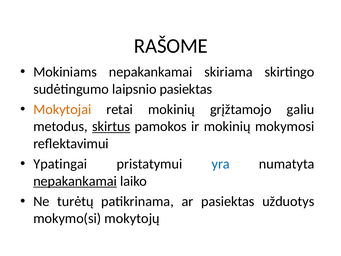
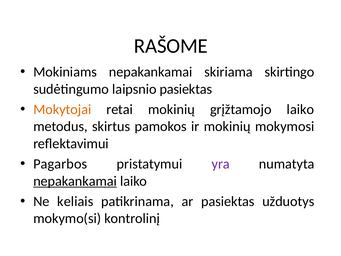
grįžtamojo galiu: galiu -> laiko
skirtus underline: present -> none
Ypatingai: Ypatingai -> Pagarbos
yra colour: blue -> purple
turėtų: turėtų -> keliais
mokytojų: mokytojų -> kontrolinį
